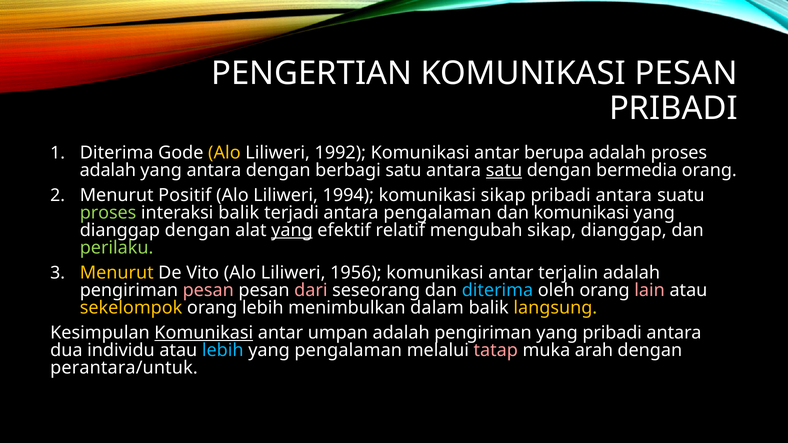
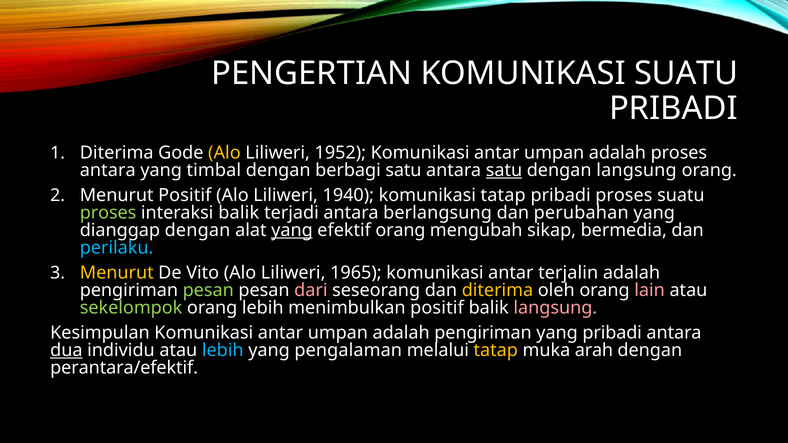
KOMUNIKASI PESAN: PESAN -> SUATU
1992: 1992 -> 1952
berupa at (554, 153): berupa -> umpan
adalah at (108, 170): adalah -> antara
yang antara: antara -> timbal
dengan bermedia: bermedia -> langsung
1994: 1994 -> 1940
komunikasi sikap: sikap -> tatap
antara at (624, 195): antara -> proses
antara pengalaman: pengalaman -> berlangsung
dan komunikasi: komunikasi -> perubahan
efektif relatif: relatif -> orang
sikap dianggap: dianggap -> bermedia
perilaku colour: light green -> light blue
1956: 1956 -> 1965
pesan at (208, 290) colour: pink -> light green
diterima at (497, 290) colour: light blue -> yellow
sekelompok colour: yellow -> light green
menimbulkan dalam: dalam -> positif
langsung at (555, 308) colour: yellow -> pink
Komunikasi at (204, 333) underline: present -> none
dua underline: none -> present
tatap at (496, 350) colour: pink -> yellow
perantara/untuk: perantara/untuk -> perantara/efektif
